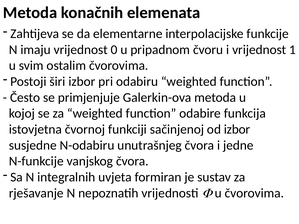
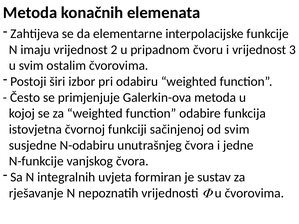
0: 0 -> 2
1: 1 -> 3
od izbor: izbor -> svim
